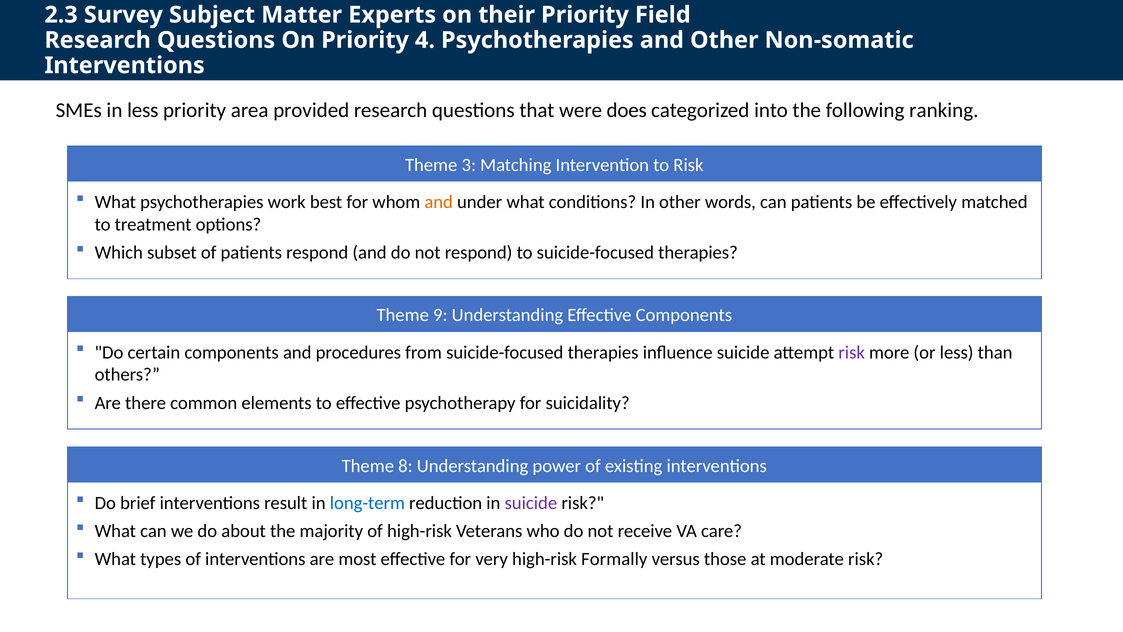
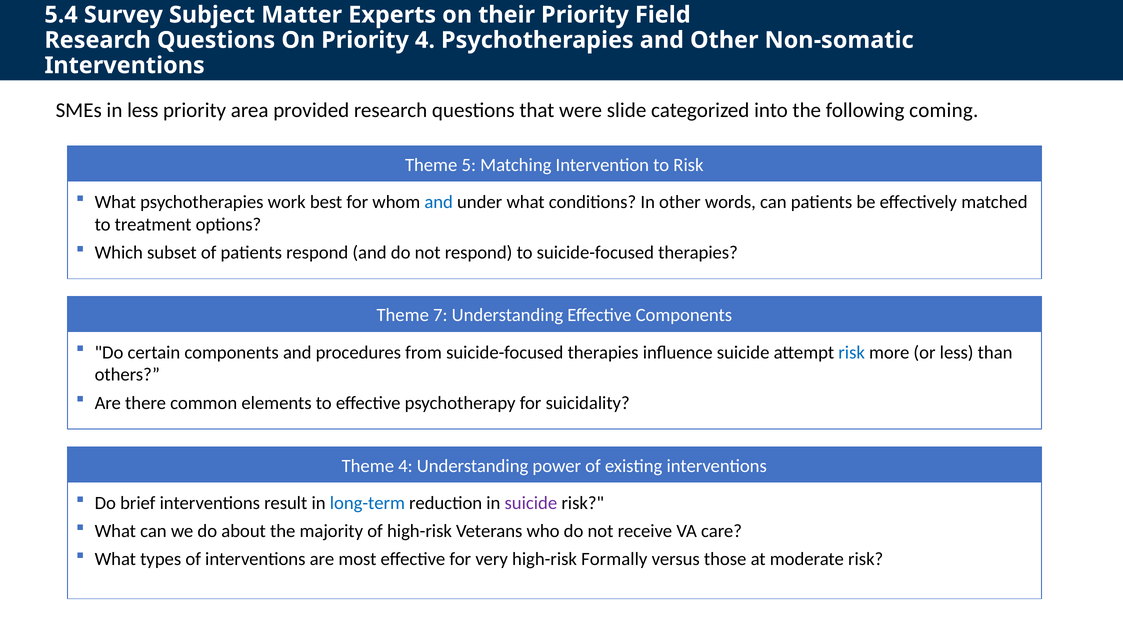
2.3: 2.3 -> 5.4
does: does -> slide
ranking: ranking -> coming
3: 3 -> 5
and at (439, 202) colour: orange -> blue
9: 9 -> 7
risk at (852, 352) colour: purple -> blue
Theme 8: 8 -> 4
